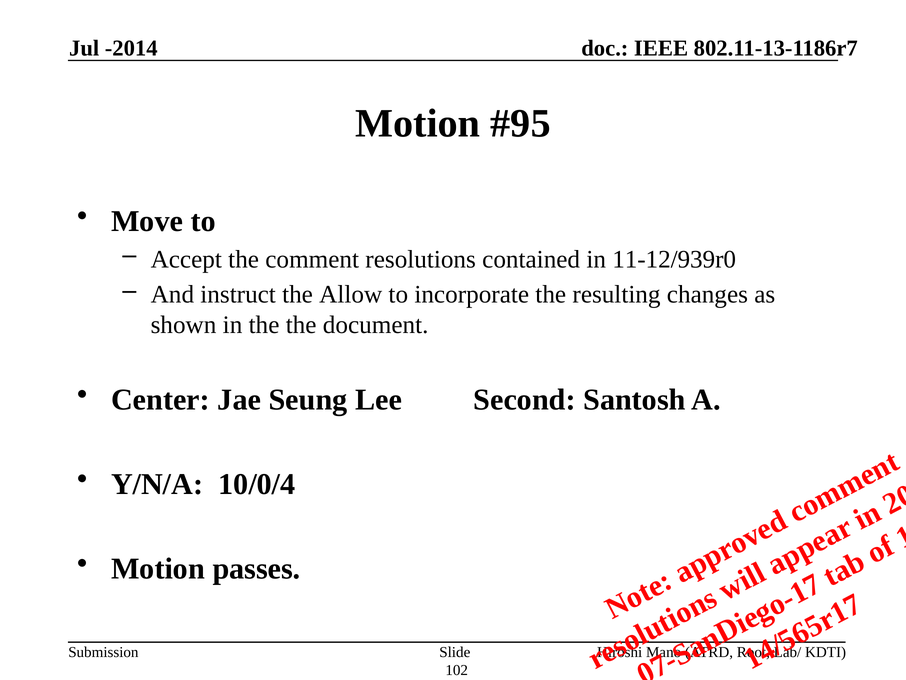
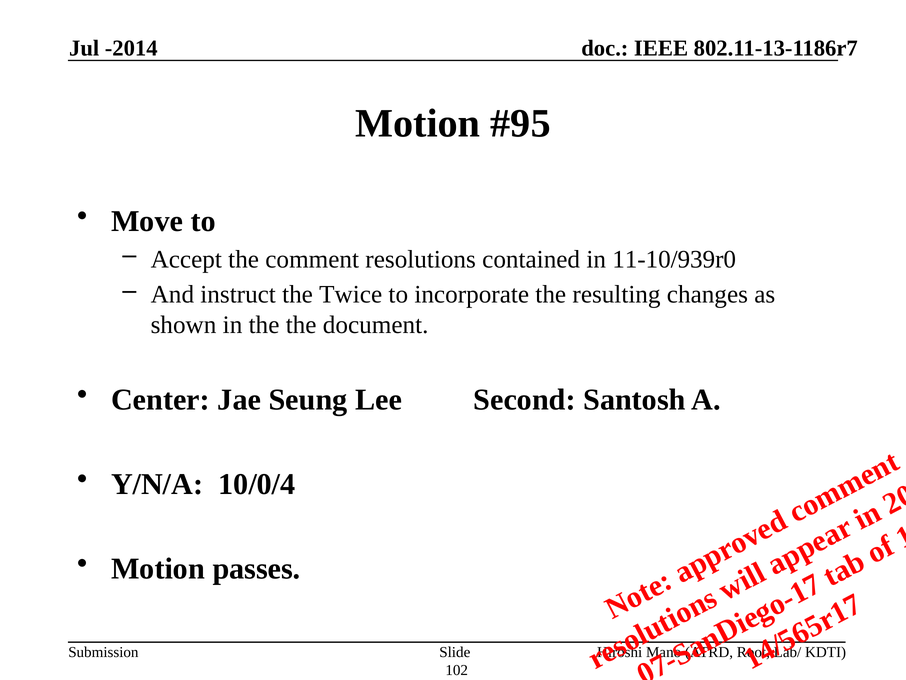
11-12/939r0: 11-12/939r0 -> 11-10/939r0
Allow: Allow -> Twice
